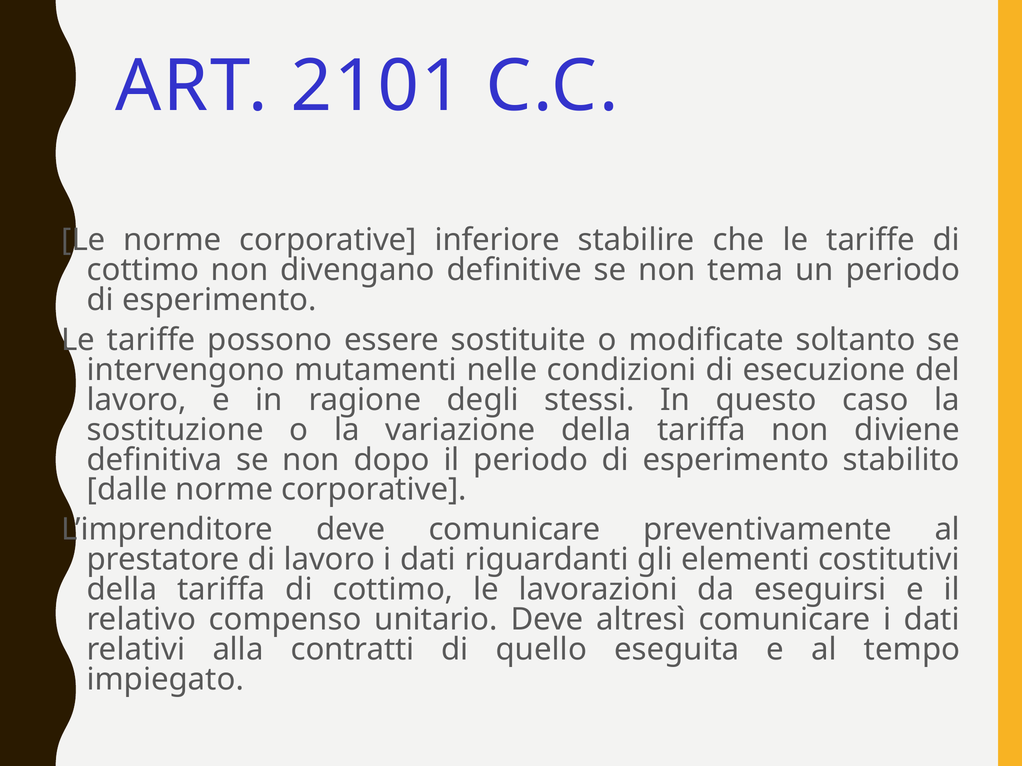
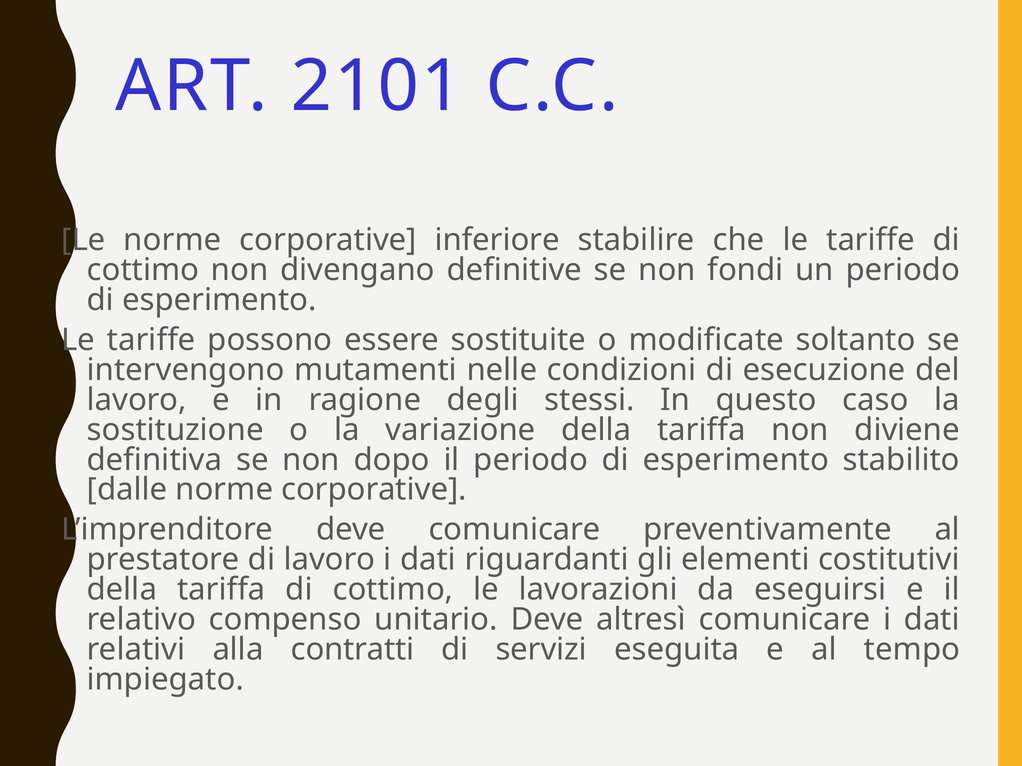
tema: tema -> fondi
quello: quello -> servizi
